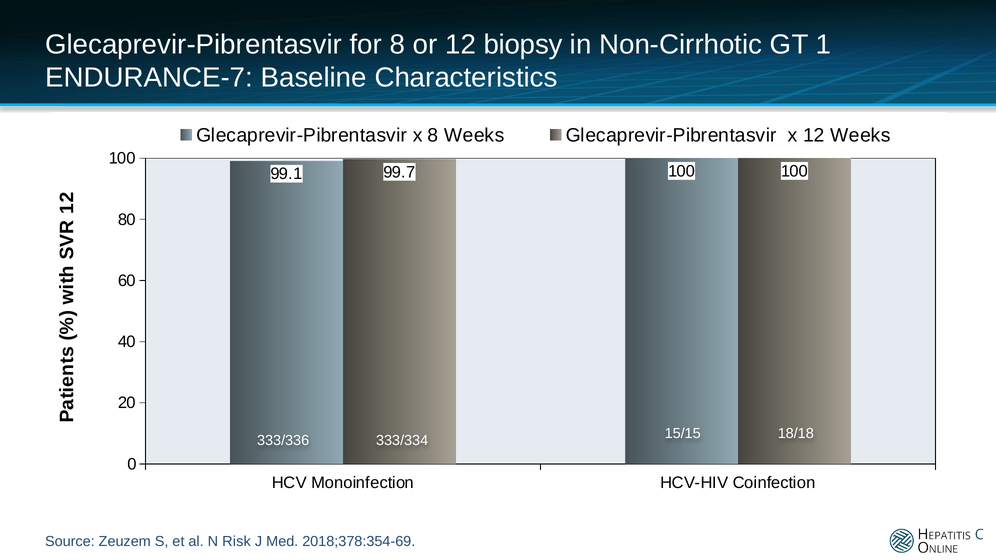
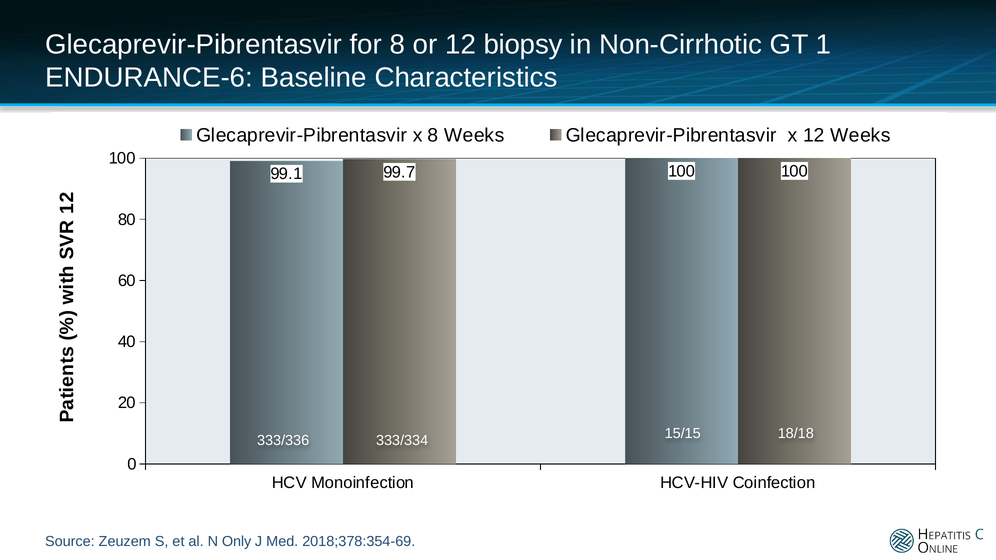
ENDURANCE-7: ENDURANCE-7 -> ENDURANCE-6
Risk: Risk -> Only
